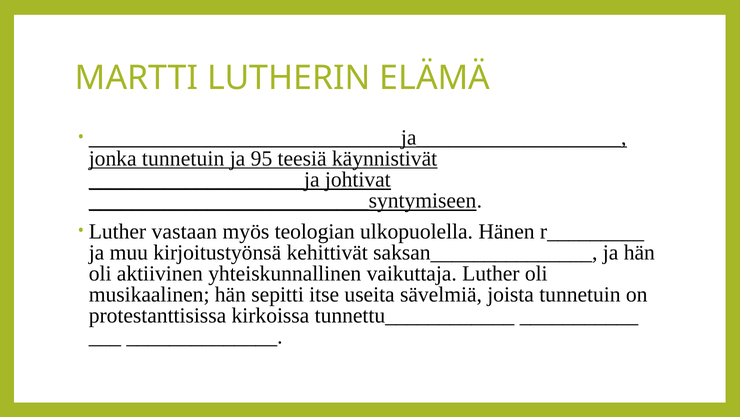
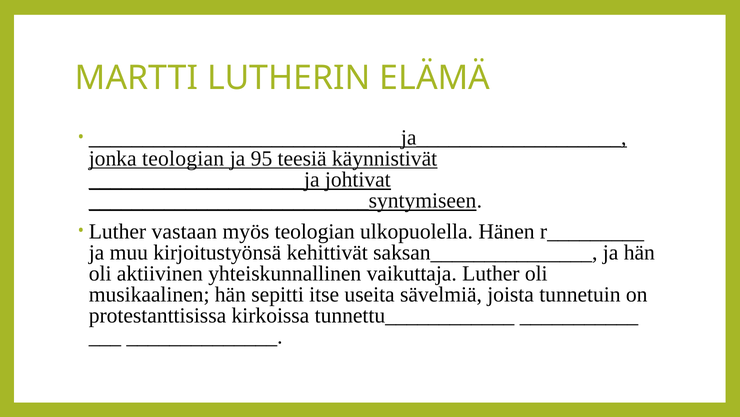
jonka tunnetuin: tunnetuin -> teologian
